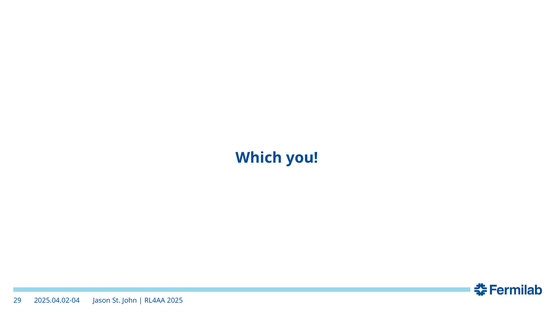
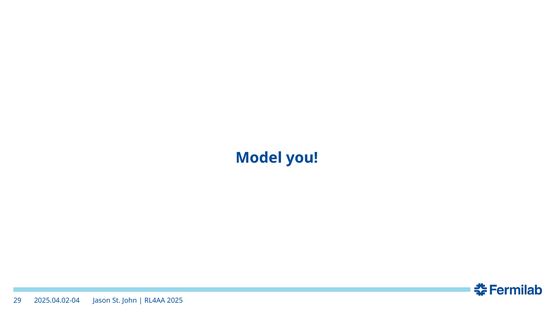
Which: Which -> Model
